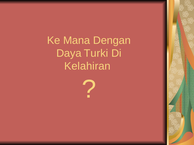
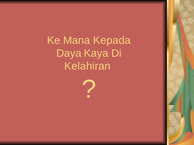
Dengan: Dengan -> Kepada
Turki: Turki -> Kaya
